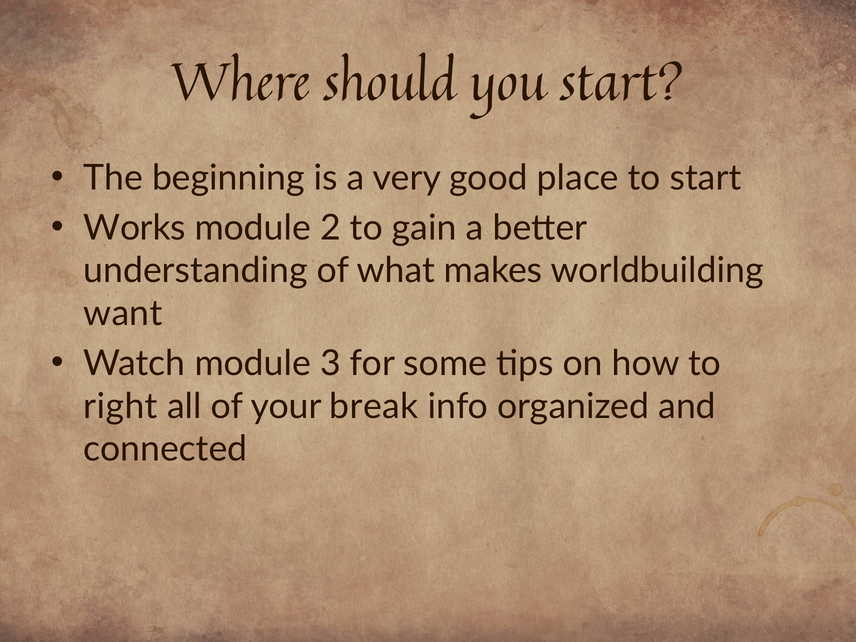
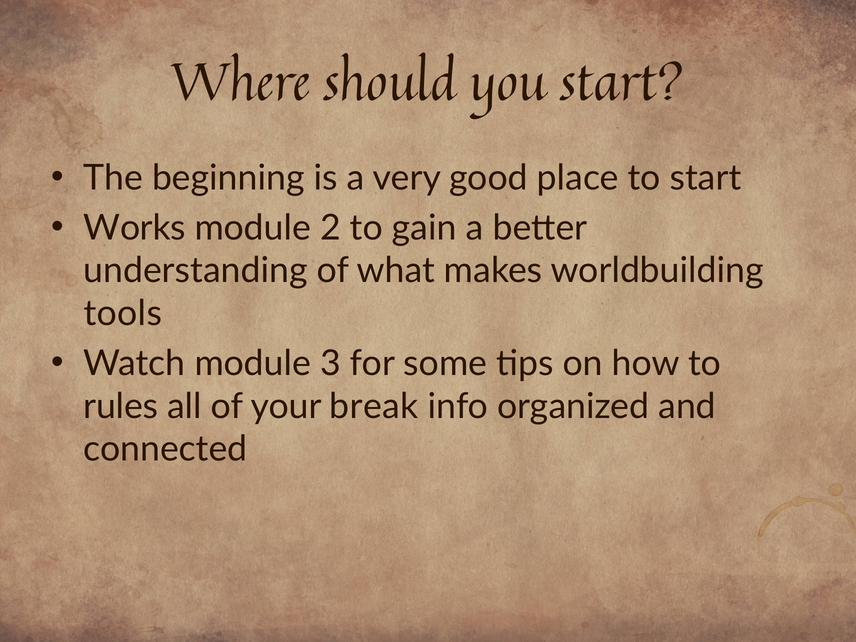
want: want -> tools
right: right -> rules
